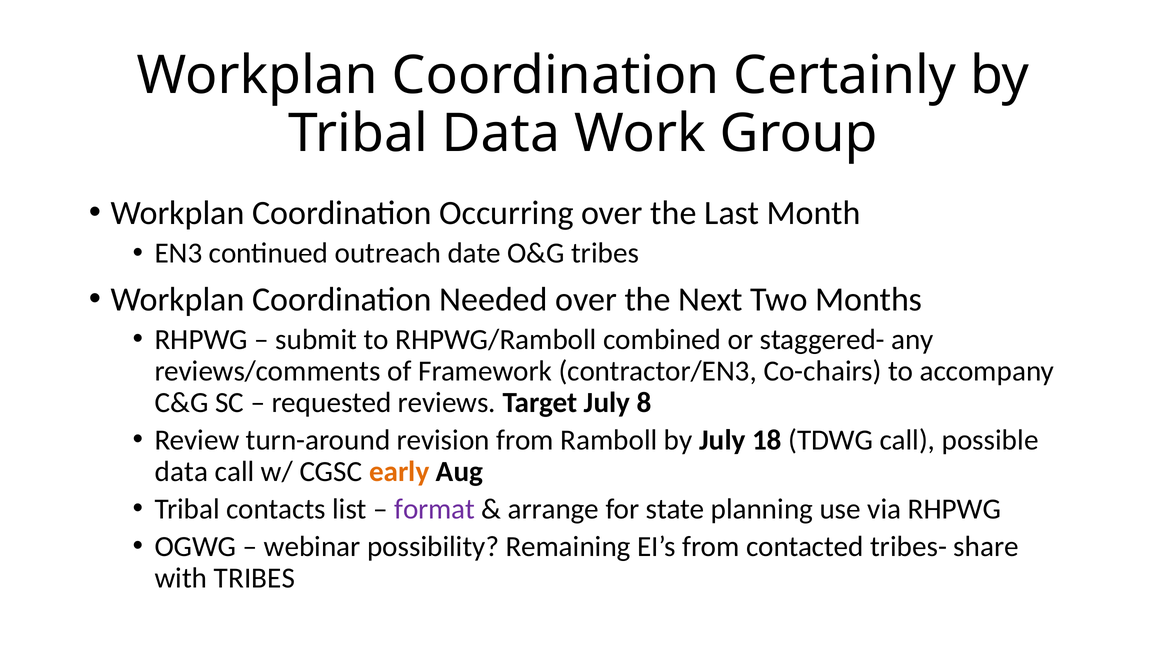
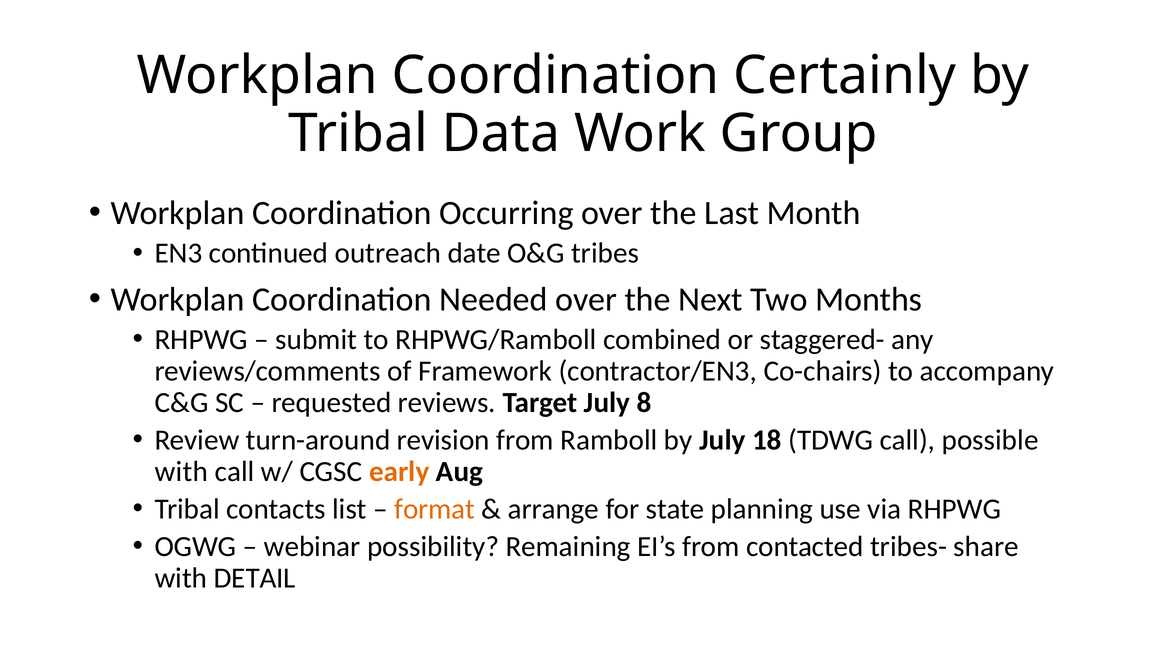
data at (181, 472): data -> with
format colour: purple -> orange
with TRIBES: TRIBES -> DETAIL
